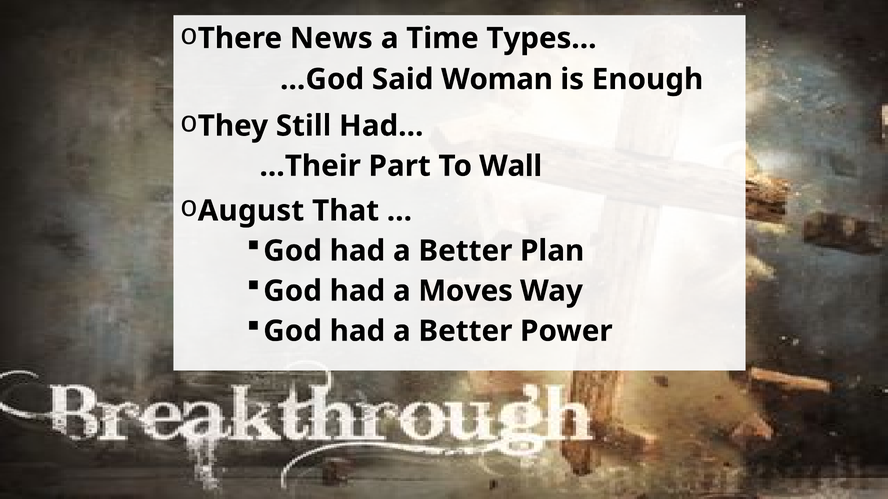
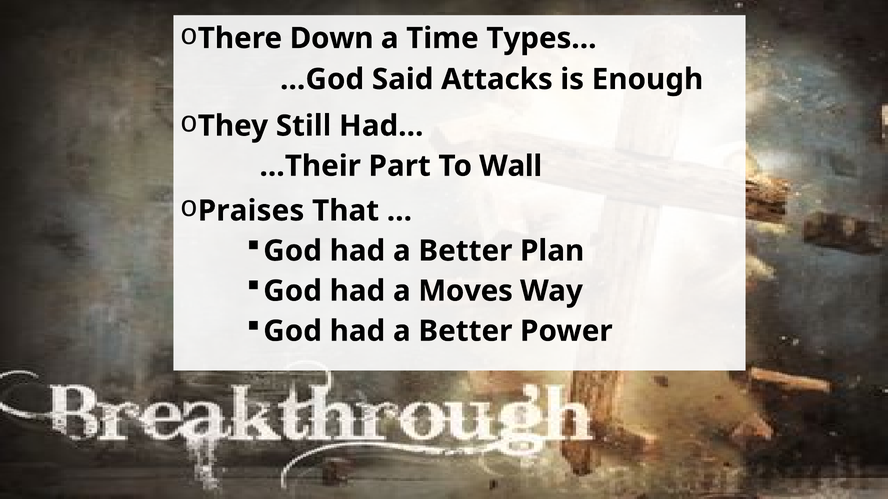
News: News -> Down
Woman: Woman -> Attacks
August: August -> Praises
